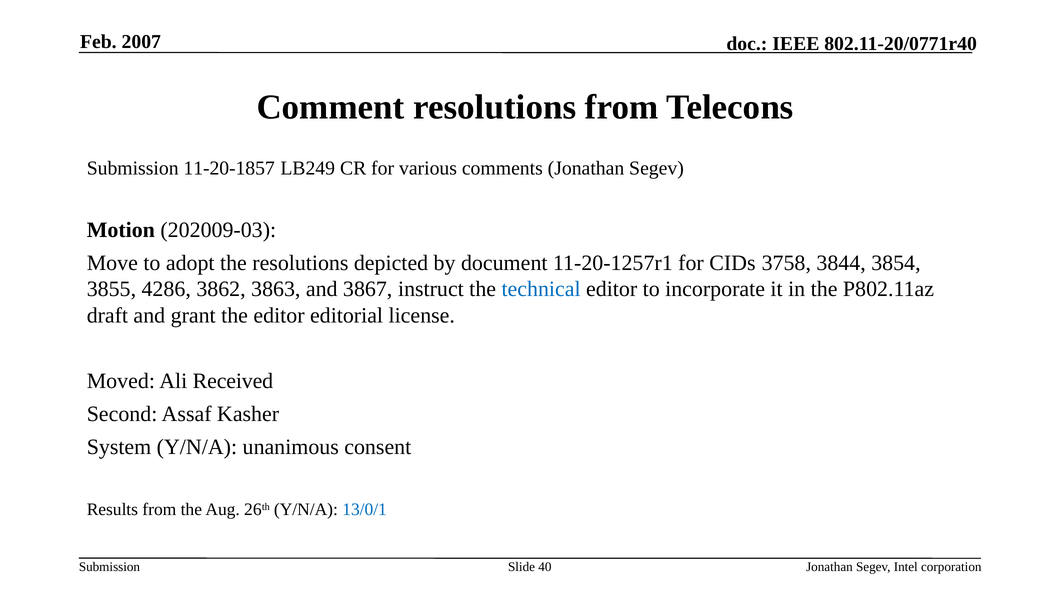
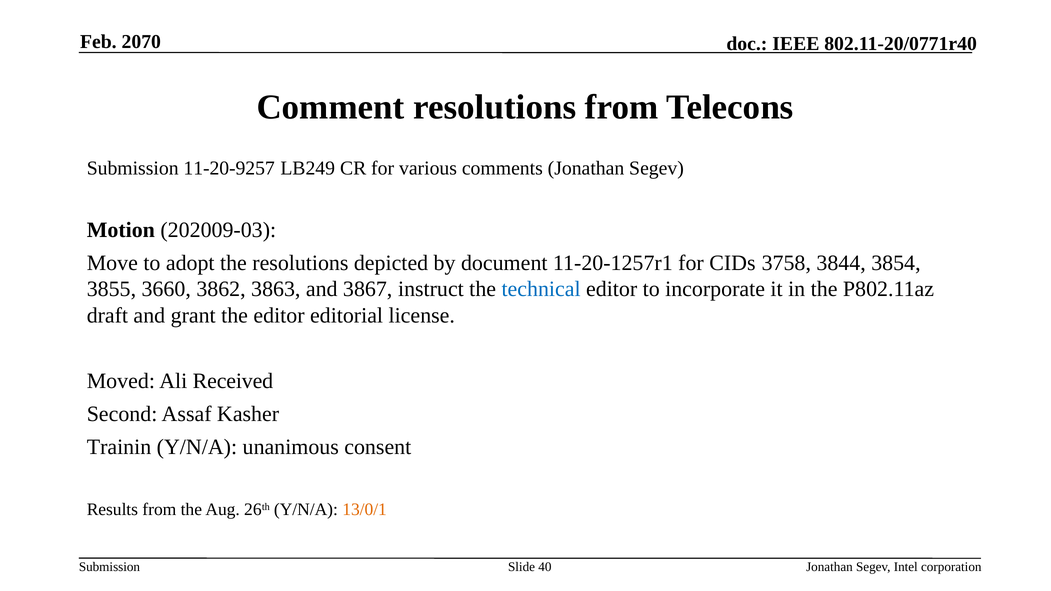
2007: 2007 -> 2070
11-20-1857: 11-20-1857 -> 11-20-9257
4286: 4286 -> 3660
System: System -> Trainin
13/0/1 colour: blue -> orange
